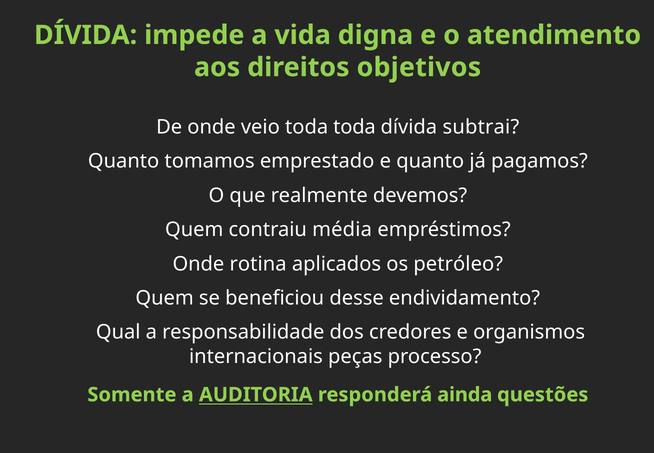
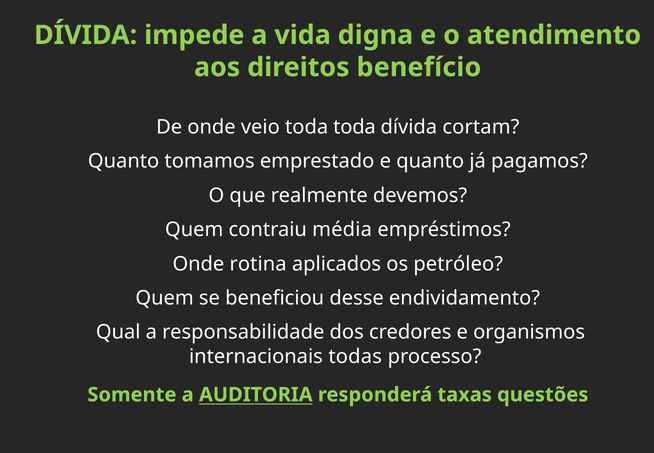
objetivos: objetivos -> benefício
subtrai: subtrai -> cortam
peças: peças -> todas
ainda: ainda -> taxas
